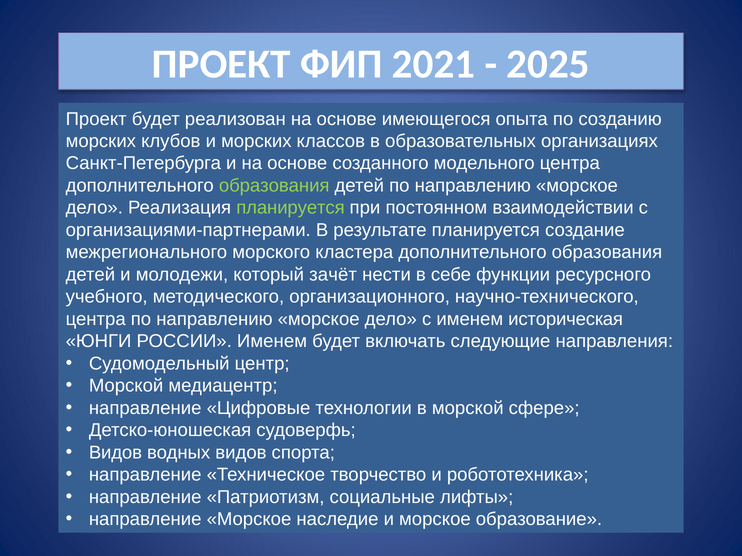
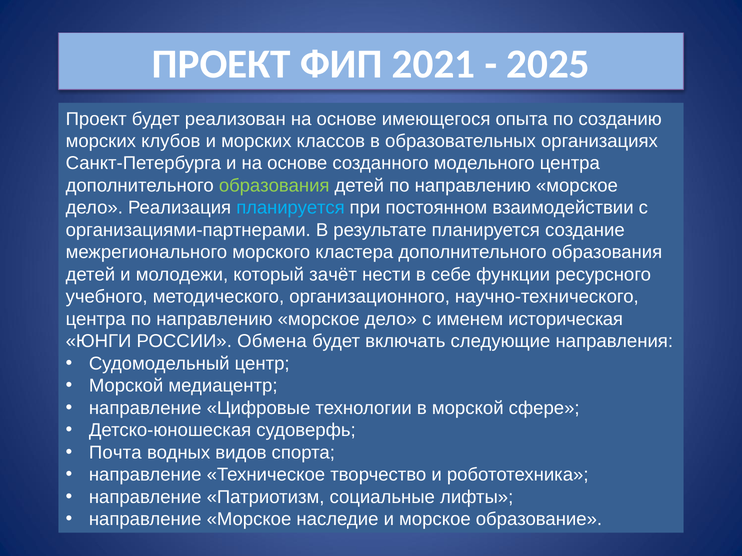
планируется at (290, 208) colour: light green -> light blue
РОССИИ Именем: Именем -> Обмена
Видов at (115, 453): Видов -> Почта
